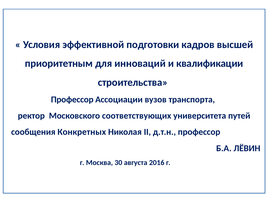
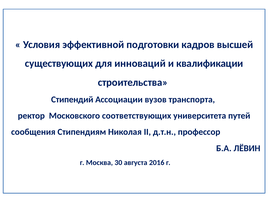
приоритетным: приоритетным -> существующих
Профессор at (72, 100): Профессор -> Стипендий
Конкретных: Конкретных -> Стипендиям
